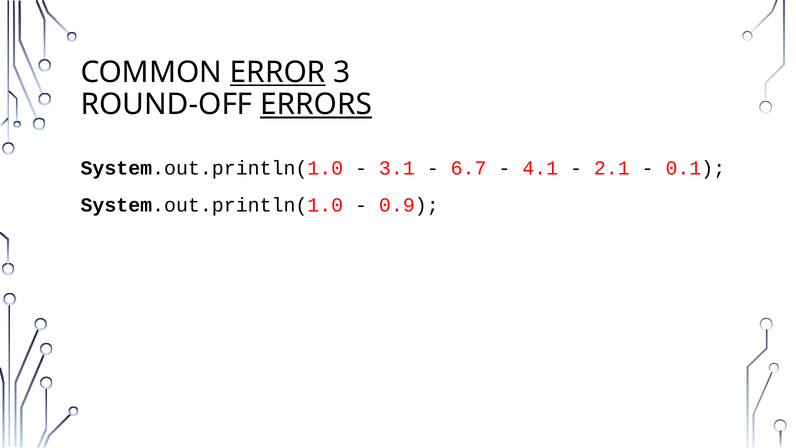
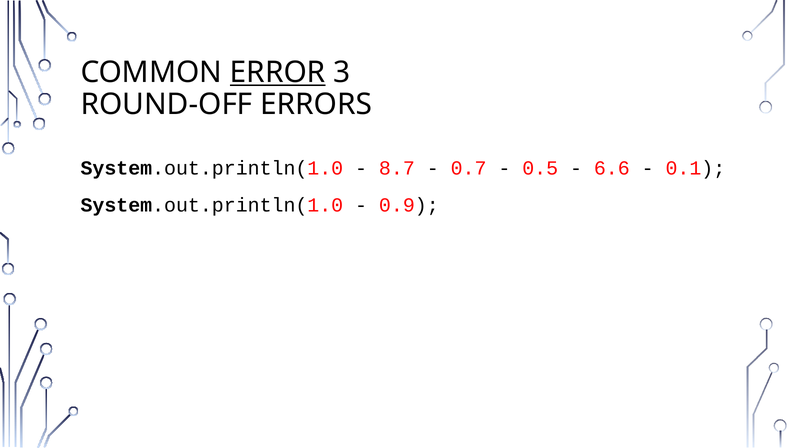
ERRORS underline: present -> none
3.1: 3.1 -> 8.7
6.7: 6.7 -> 0.7
4.1: 4.1 -> 0.5
2.1: 2.1 -> 6.6
